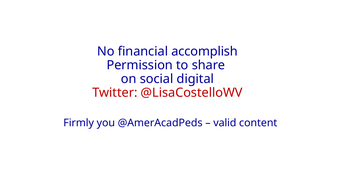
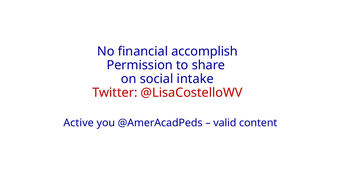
digital: digital -> intake
Firmly: Firmly -> Active
